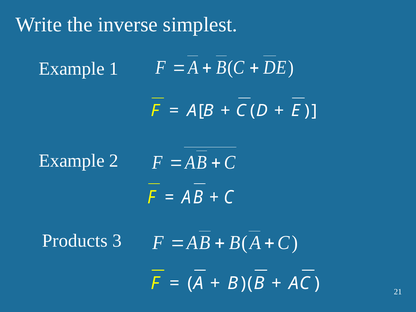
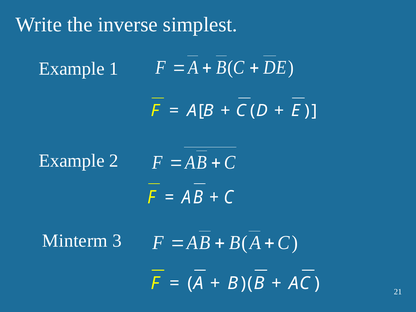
Products: Products -> Minterm
